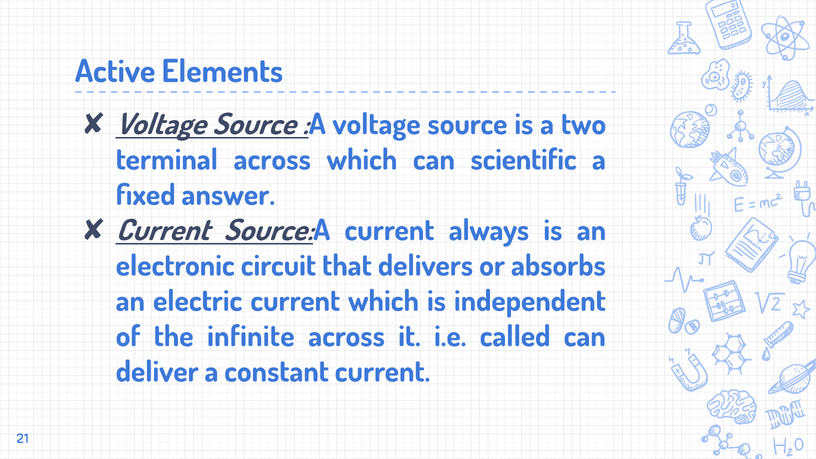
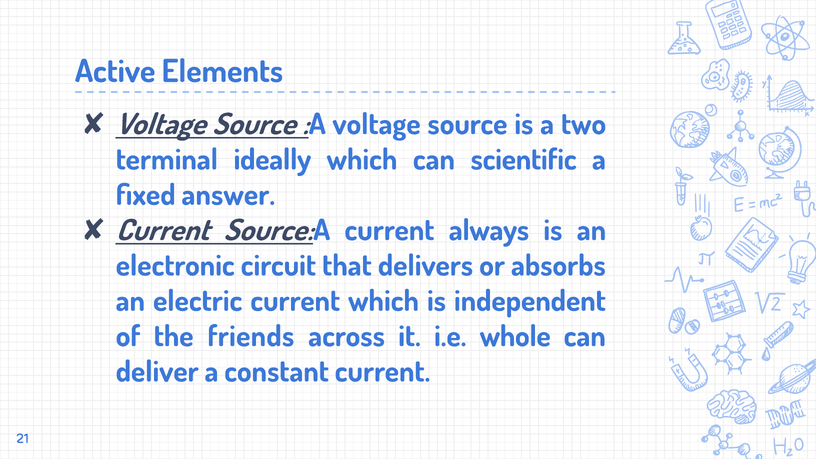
terminal across: across -> ideally
infinite: infinite -> friends
called: called -> whole
